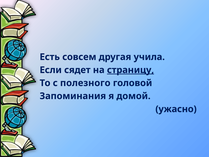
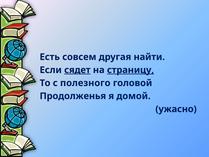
учила: учила -> найти
сядет underline: none -> present
Запоминания: Запоминания -> Продолженья
